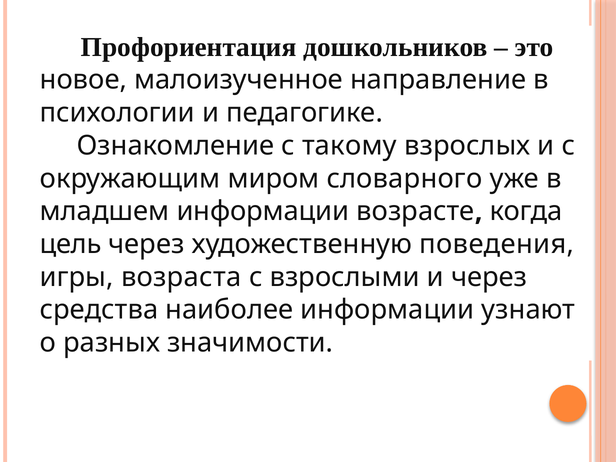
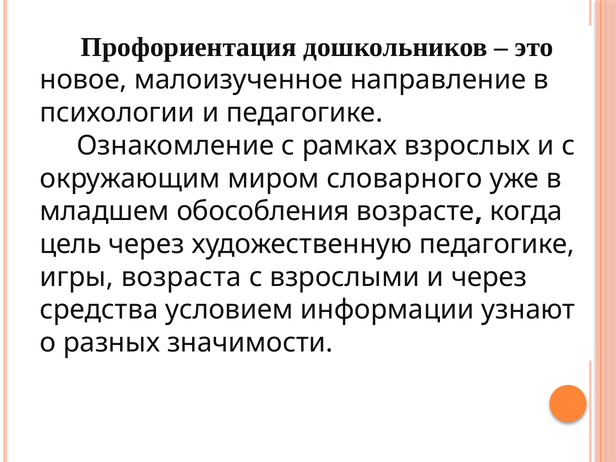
такому: такому -> рамках
младшем информации: информации -> обособления
художественную поведения: поведения -> педагогике
наиболее: наиболее -> условием
